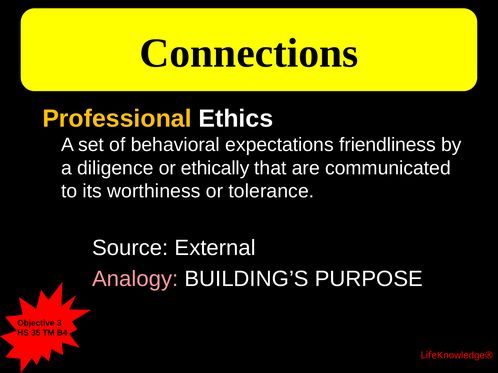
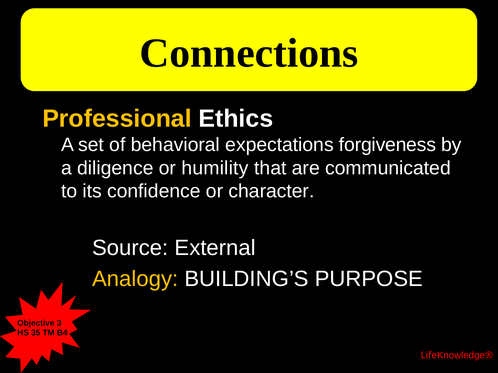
friendliness: friendliness -> forgiveness
ethically: ethically -> humility
worthiness: worthiness -> confidence
tolerance: tolerance -> character
Analogy colour: pink -> yellow
